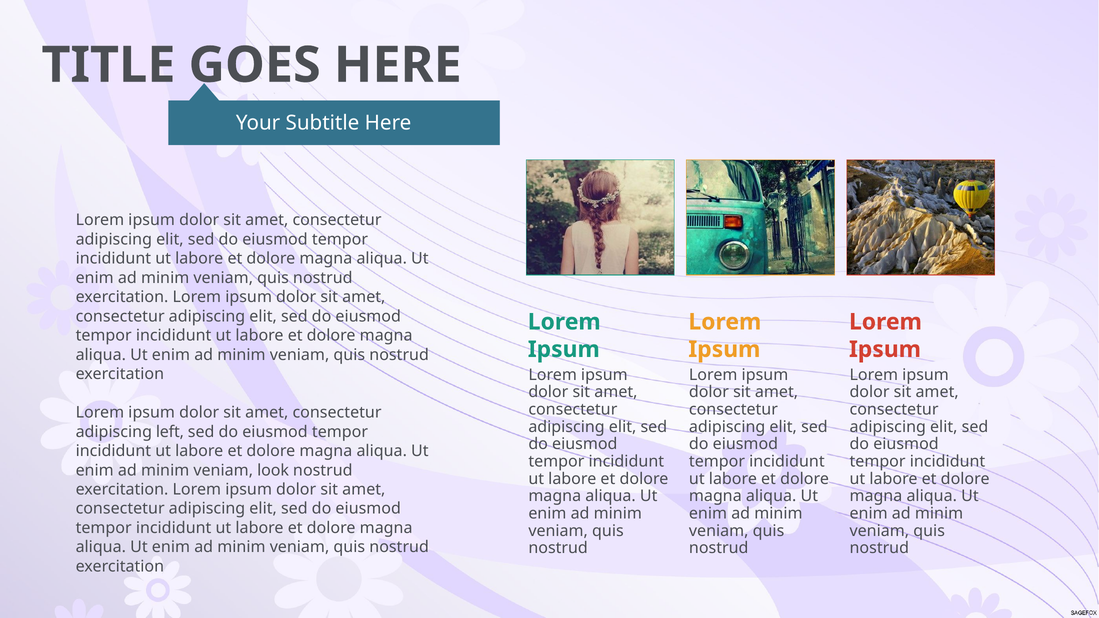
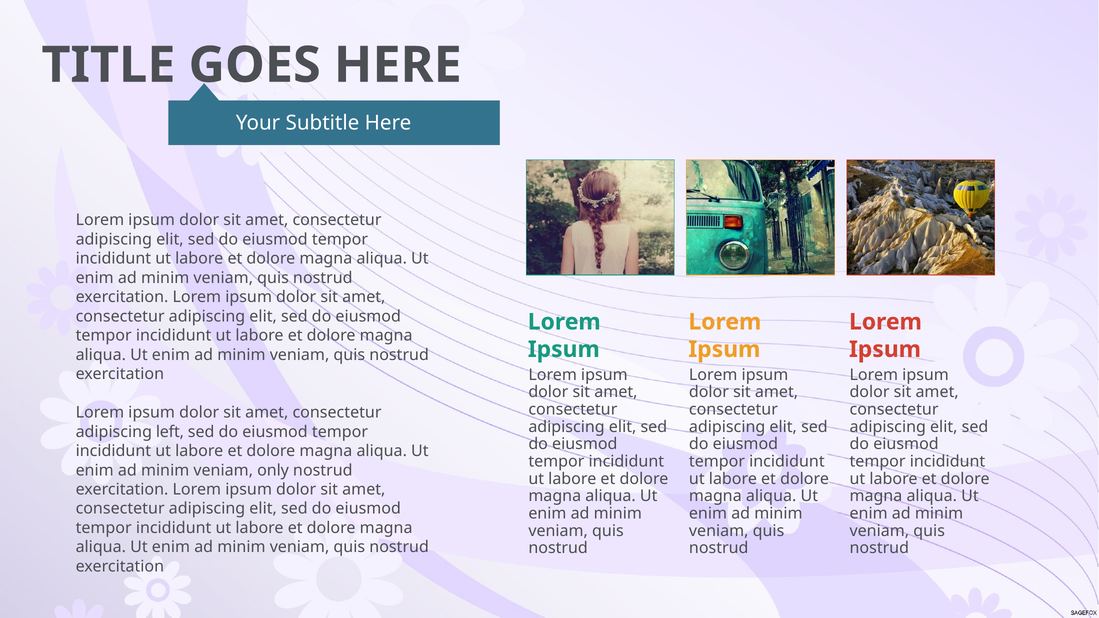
look: look -> only
